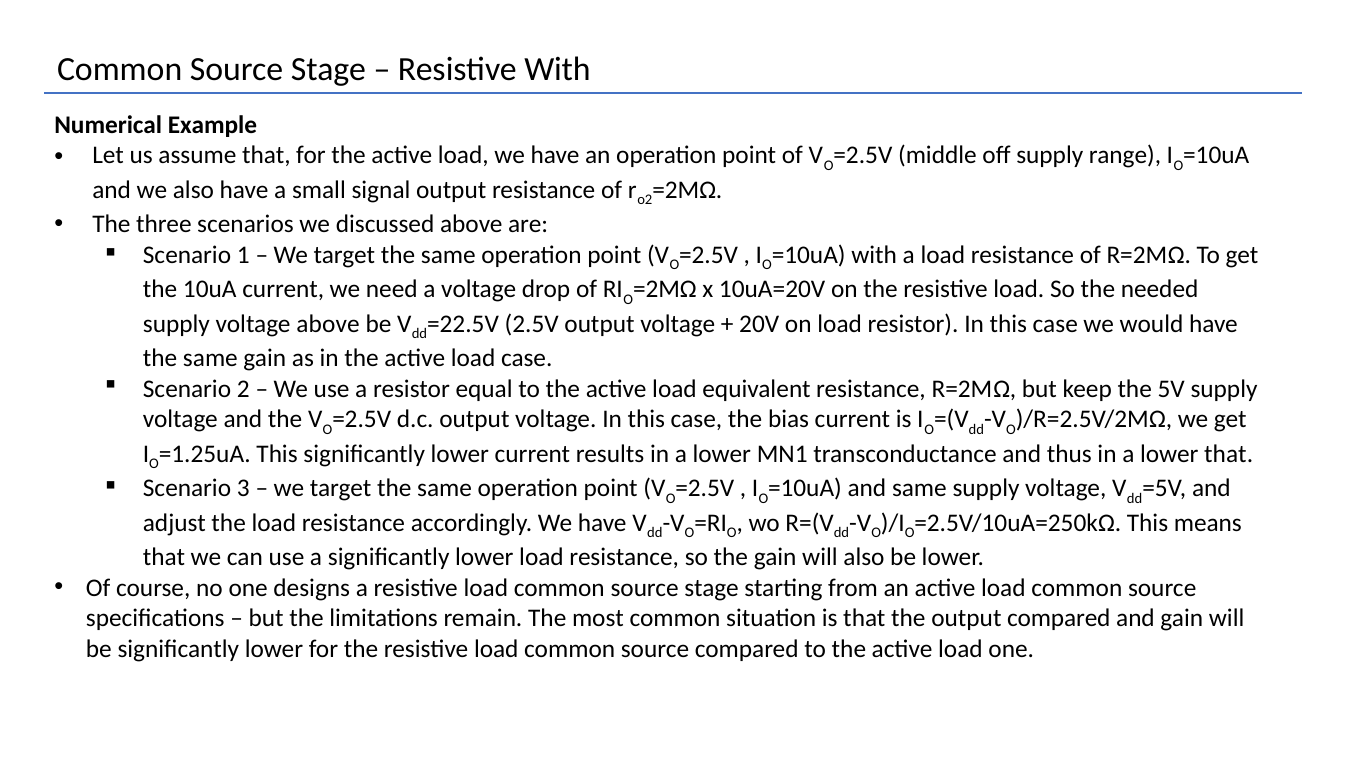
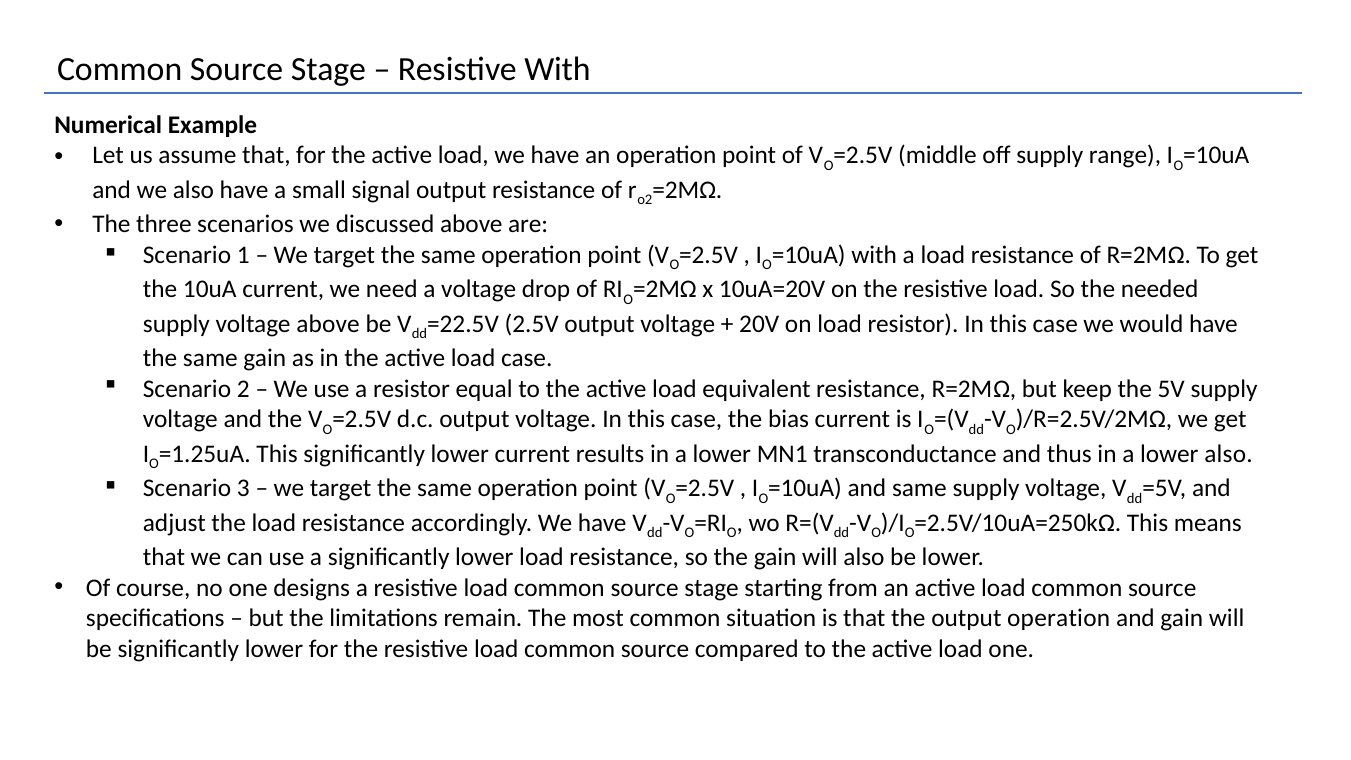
lower that: that -> also
output compared: compared -> operation
